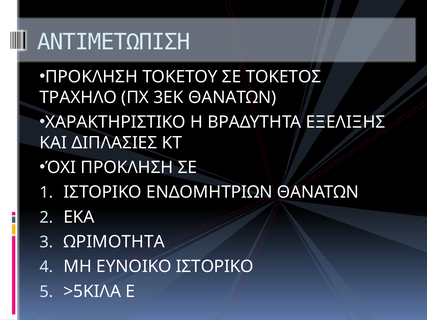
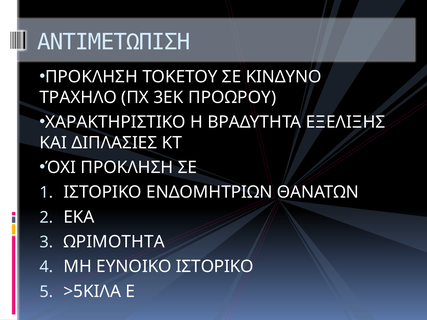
ΤΟΚΕΤΟΣ: ΤΟΚΕΤΟΣ -> ΚΙΝΔΥΝΟ
3ΕΚ ΘΑΝΑΤΩΝ: ΘΑΝΑΤΩΝ -> ΠΡΟΩΡΟΥ
